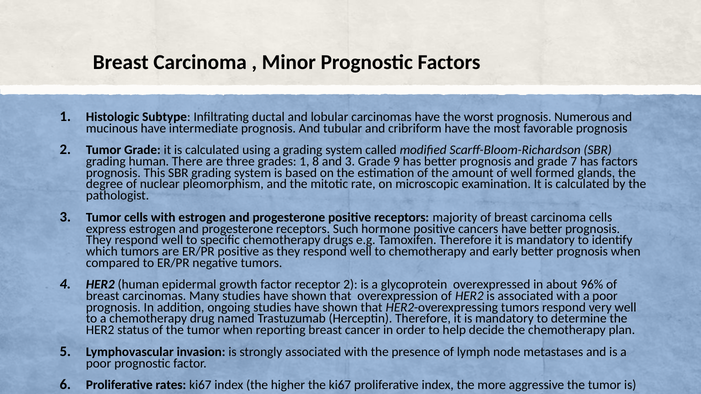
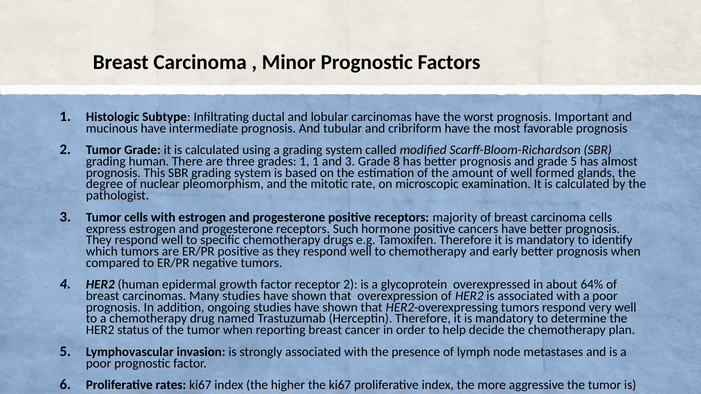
Numerous: Numerous -> Important
1 8: 8 -> 1
9: 9 -> 8
grade 7: 7 -> 5
has factors: factors -> almost
96%: 96% -> 64%
